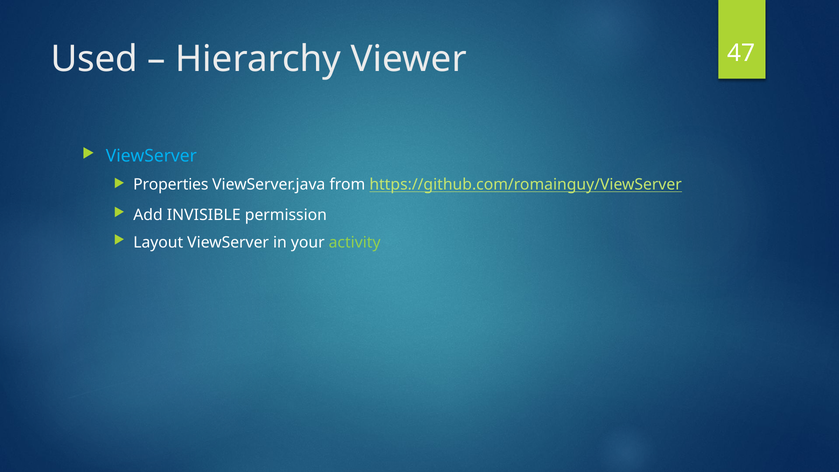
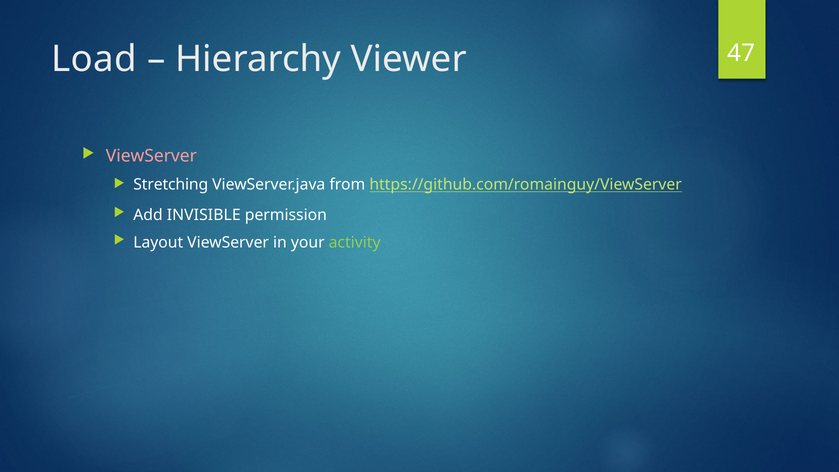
Used: Used -> Load
ViewServer at (151, 156) colour: light blue -> pink
Properties: Properties -> Stretching
